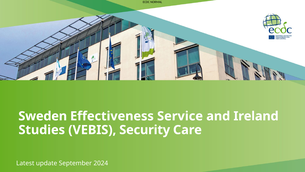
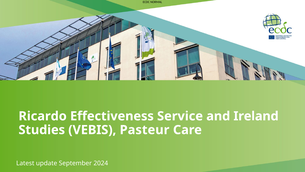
Sweden: Sweden -> Ricardo
Security: Security -> Pasteur
